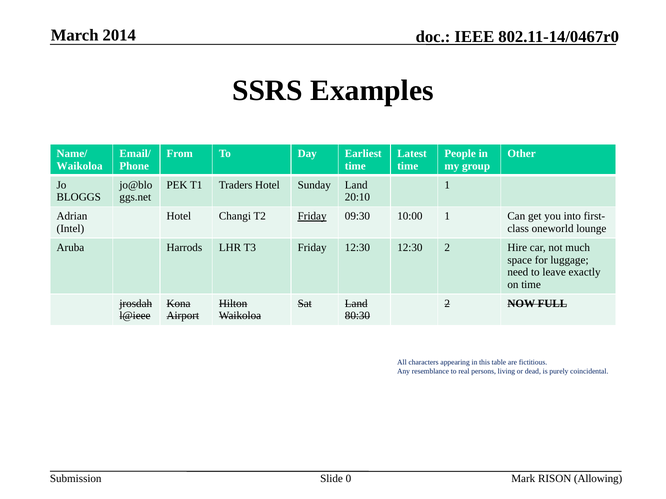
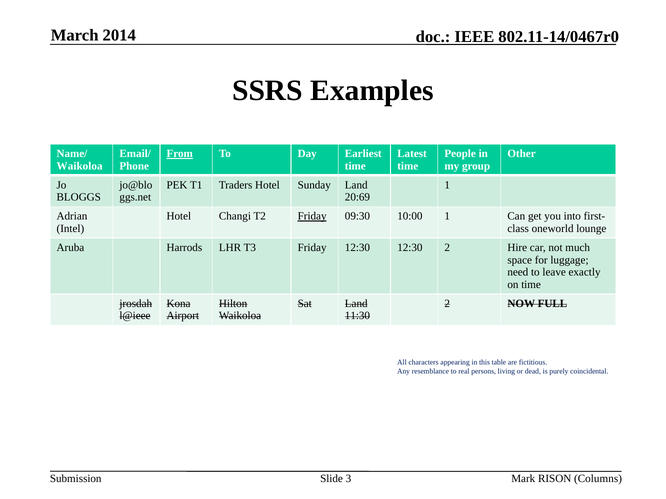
From underline: none -> present
20:10: 20:10 -> 20:69
80:30: 80:30 -> 11:30
0: 0 -> 3
Allowing: Allowing -> Columns
